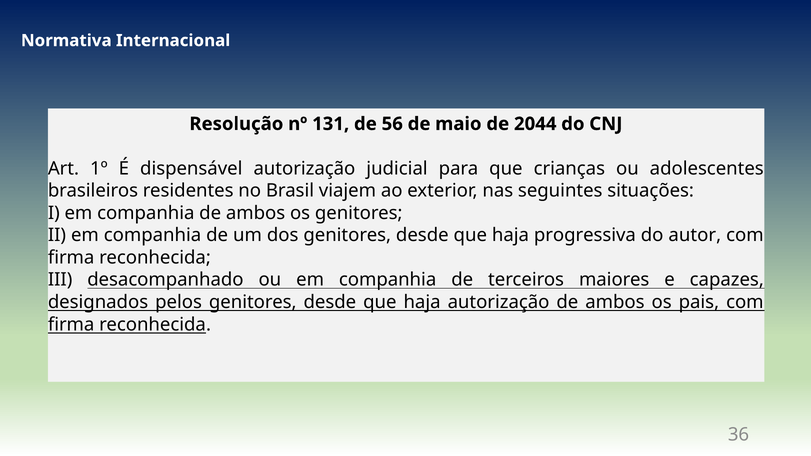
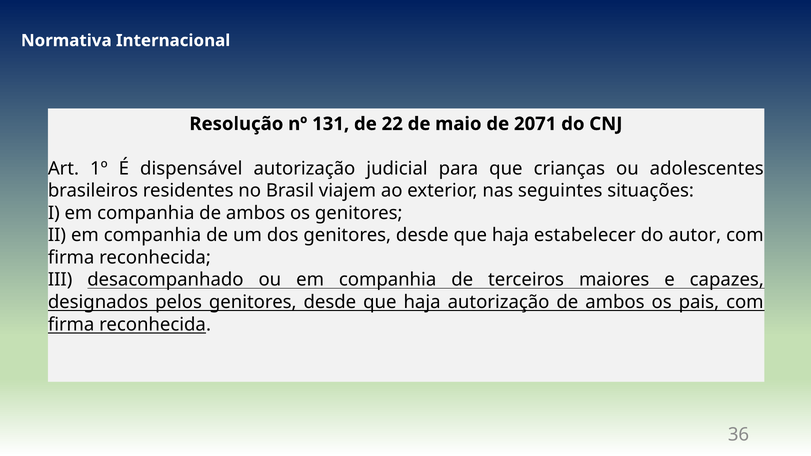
56: 56 -> 22
2044: 2044 -> 2071
progressiva: progressiva -> estabelecer
